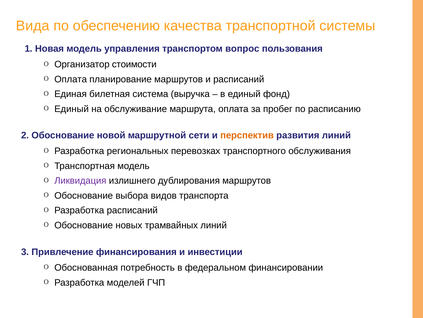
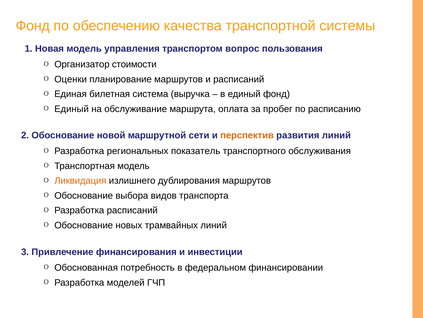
Вида at (33, 26): Вида -> Фонд
Оплата at (71, 79): Оплата -> Оценки
перевозках: перевозках -> показатель
Ликвидация colour: purple -> orange
